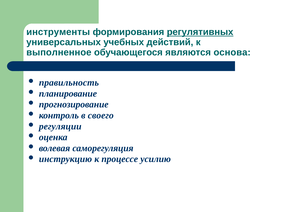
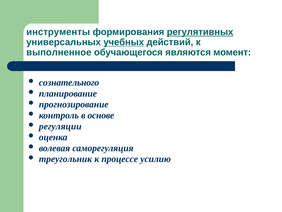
учебных underline: none -> present
основа: основа -> момент
правильность: правильность -> сознательного
своего: своего -> основе
инструкцию: инструкцию -> треугольник
